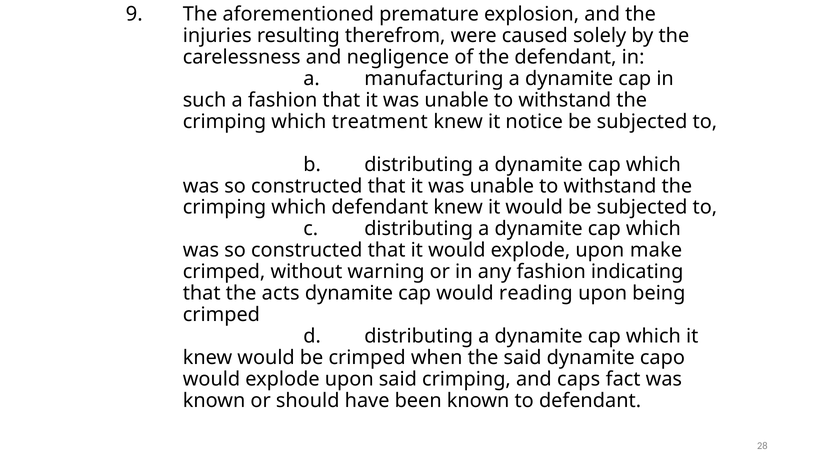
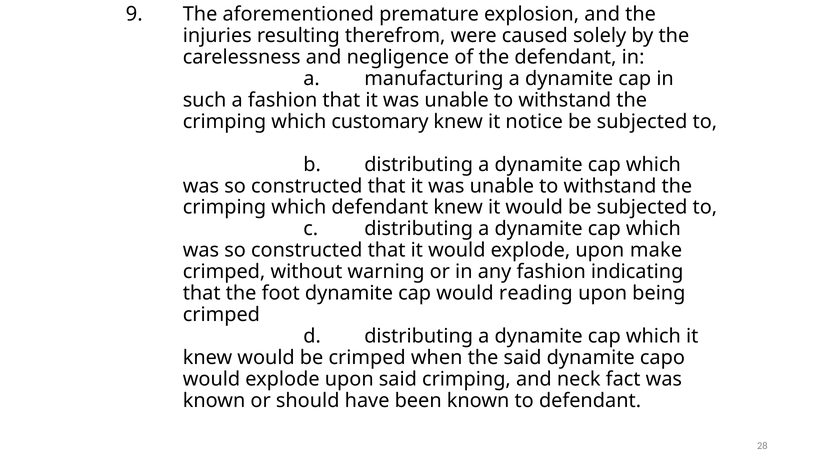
treatment: treatment -> customary
acts: acts -> foot
caps: caps -> neck
